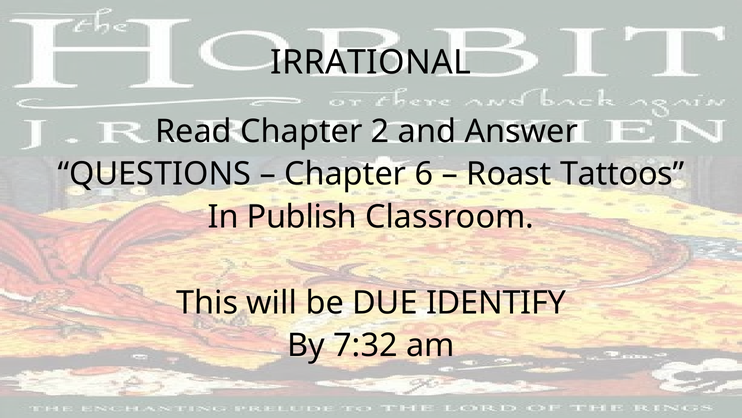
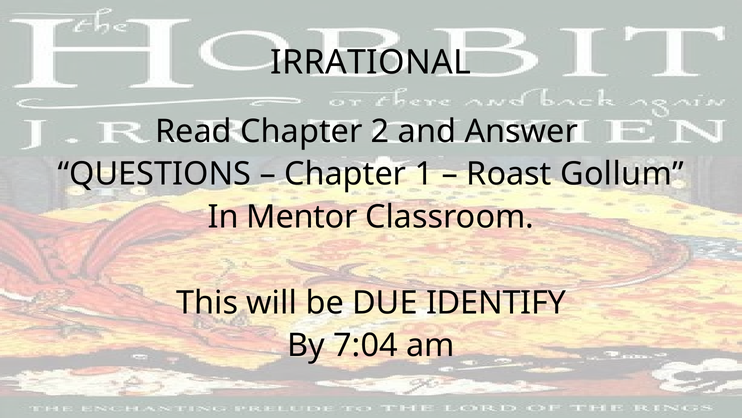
6: 6 -> 1
Tattoos: Tattoos -> Gollum
Publish: Publish -> Mentor
7:32: 7:32 -> 7:04
